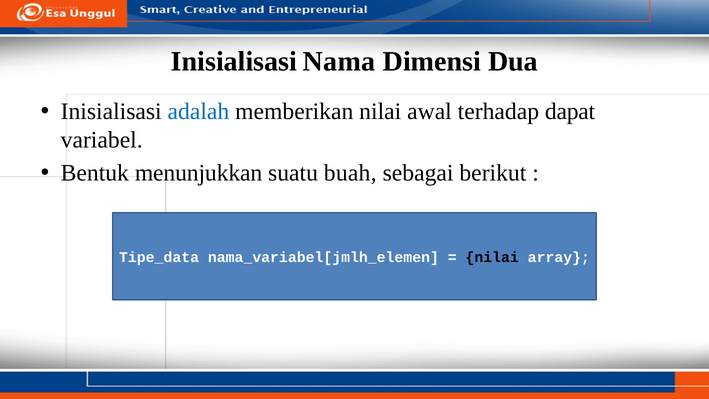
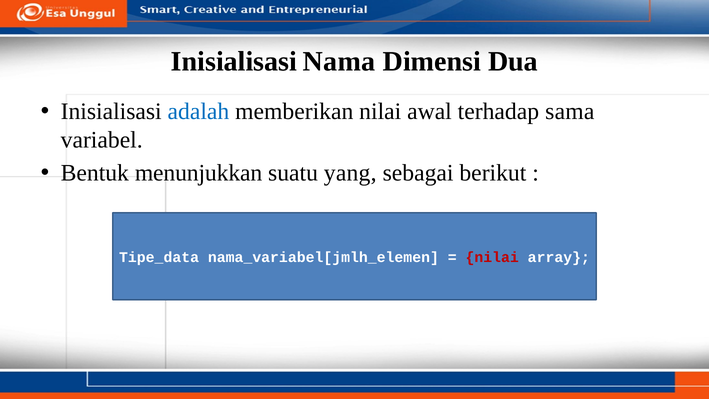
dapat: dapat -> sama
buah: buah -> yang
nilai at (492, 257) colour: black -> red
